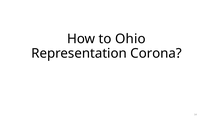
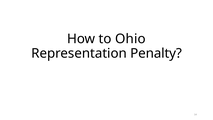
Corona: Corona -> Penalty
